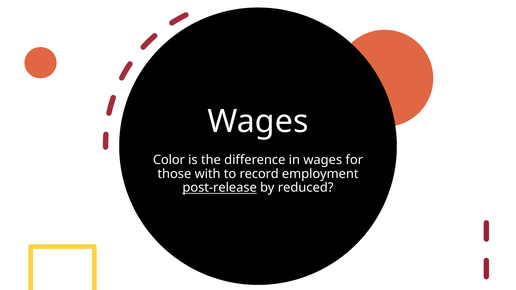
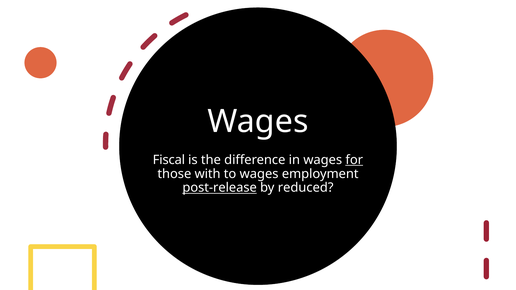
Color: Color -> Fiscal
for underline: none -> present
to record: record -> wages
